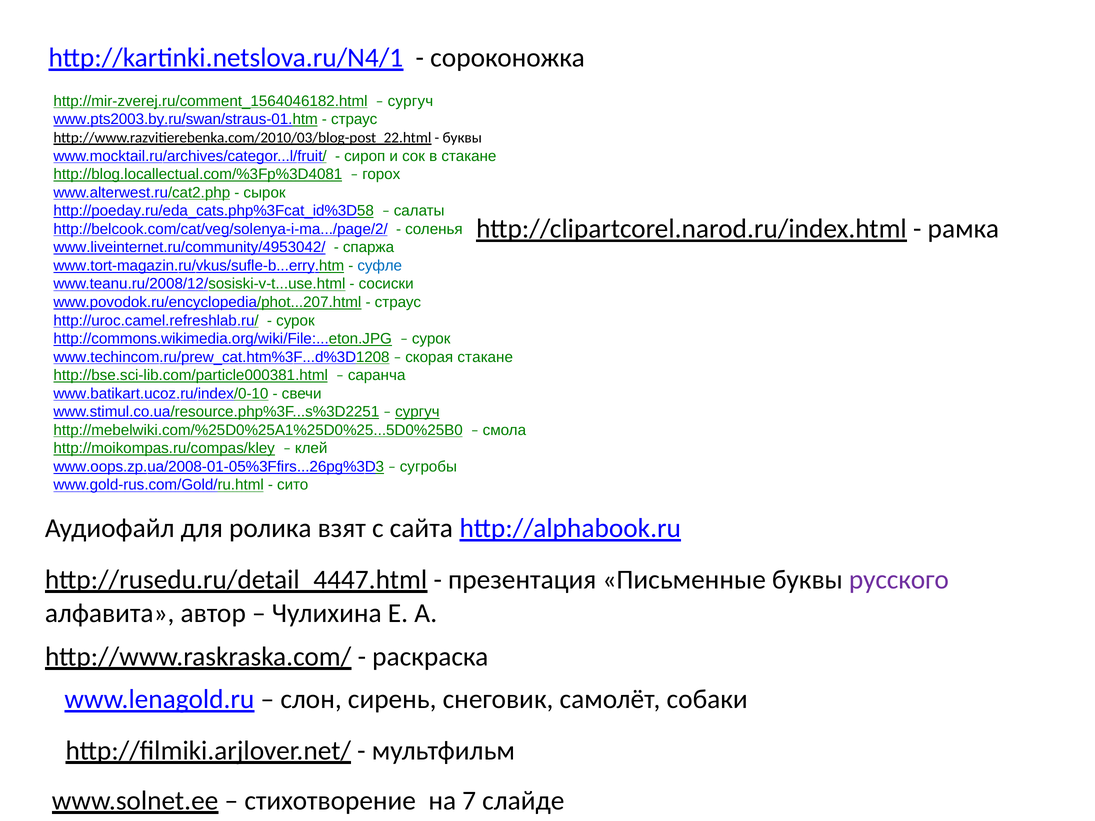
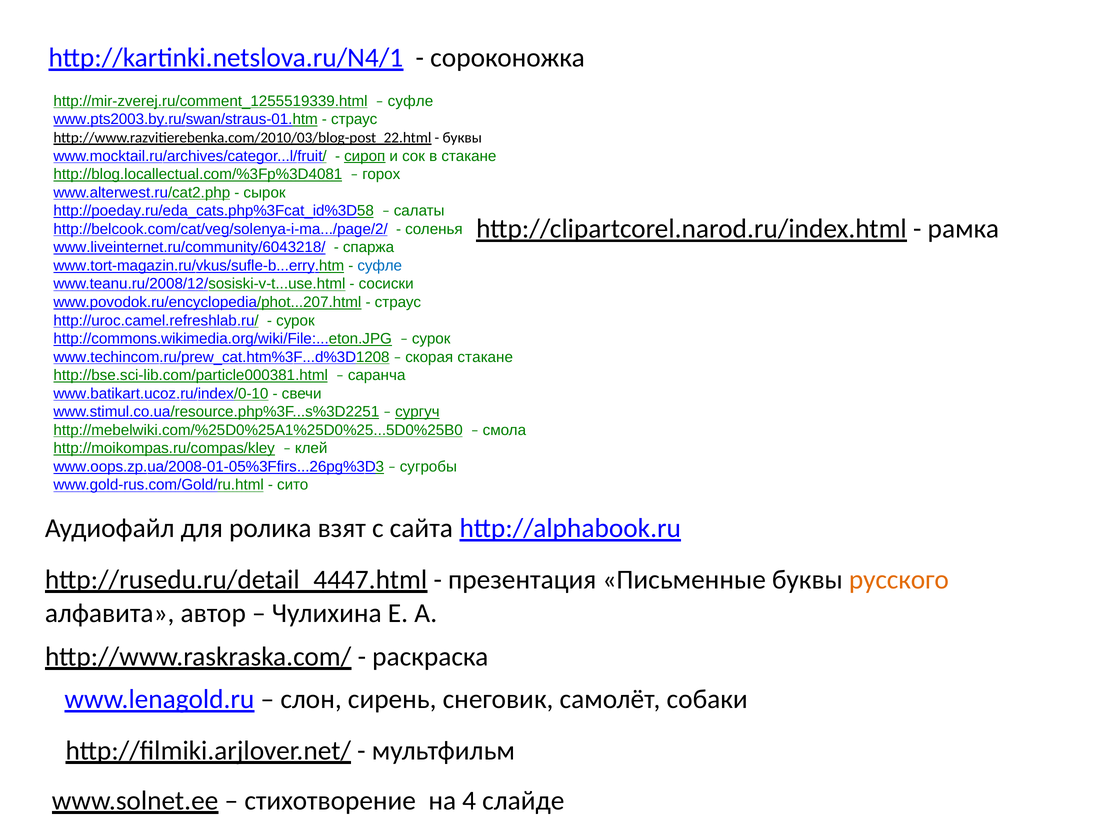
http://mir-zverej.ru/comment_1564046182.html: http://mir-zverej.ru/comment_1564046182.html -> http://mir-zverej.ru/comment_1255519339.html
сургуч at (410, 101): сургуч -> суфле
сироп underline: none -> present
www.liveinternet.ru/community/4953042/: www.liveinternet.ru/community/4953042/ -> www.liveinternet.ru/community/6043218/
русского colour: purple -> orange
7: 7 -> 4
